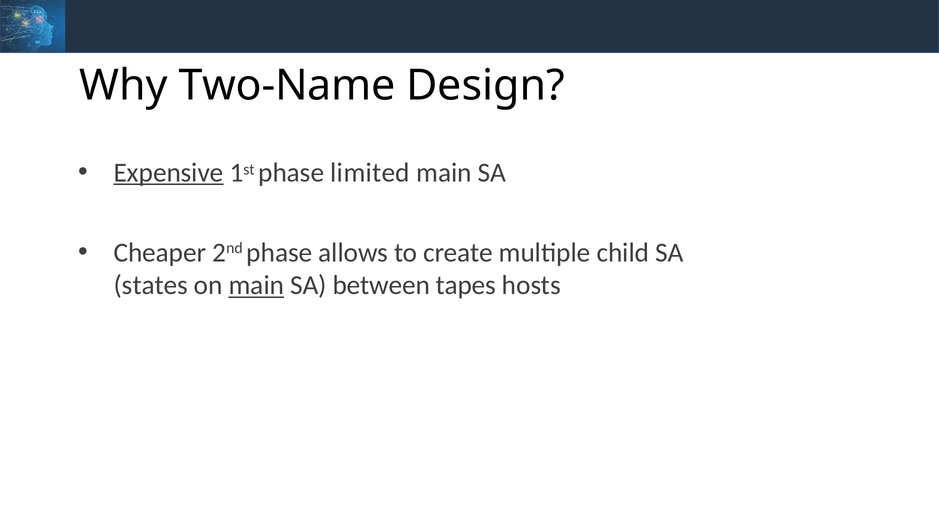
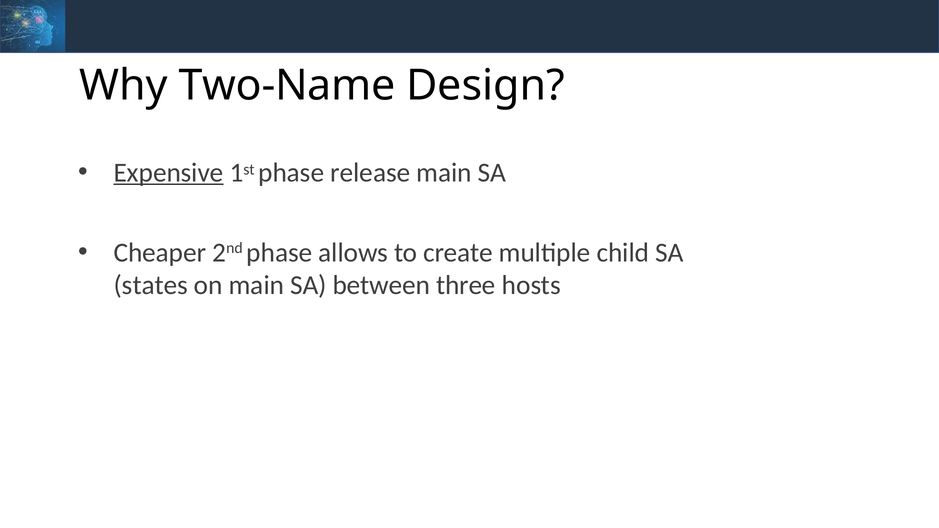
limited: limited -> release
main at (256, 285) underline: present -> none
tapes: tapes -> three
